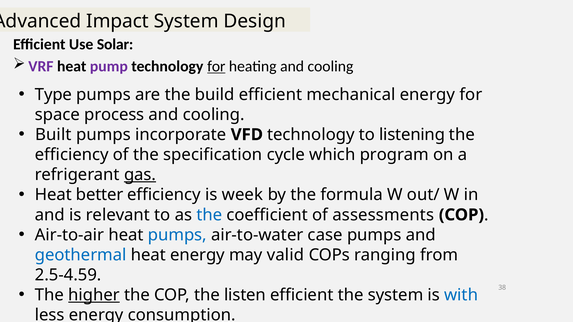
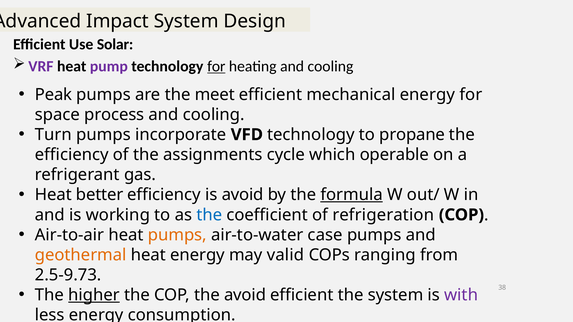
Type: Type -> Peak
build: build -> meet
Built: Built -> Turn
listening: listening -> propane
specification: specification -> assignments
program: program -> operable
gas underline: present -> none
is week: week -> avoid
formula underline: none -> present
relevant: relevant -> working
assessments: assessments -> refrigeration
pumps at (177, 235) colour: blue -> orange
geothermal colour: blue -> orange
2.5-4.59: 2.5-4.59 -> 2.5-9.73
the listen: listen -> avoid
with colour: blue -> purple
